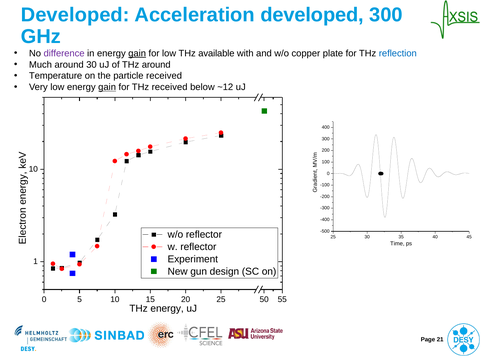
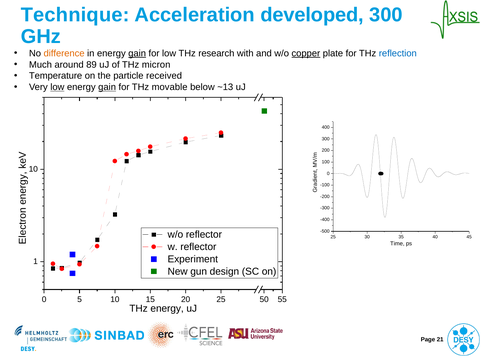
Developed at (75, 15): Developed -> Technique
difference colour: purple -> orange
available: available -> research
copper underline: none -> present
around 30: 30 -> 89
THz around: around -> micron
low at (57, 87) underline: none -> present
THz received: received -> movable
~12: ~12 -> ~13
